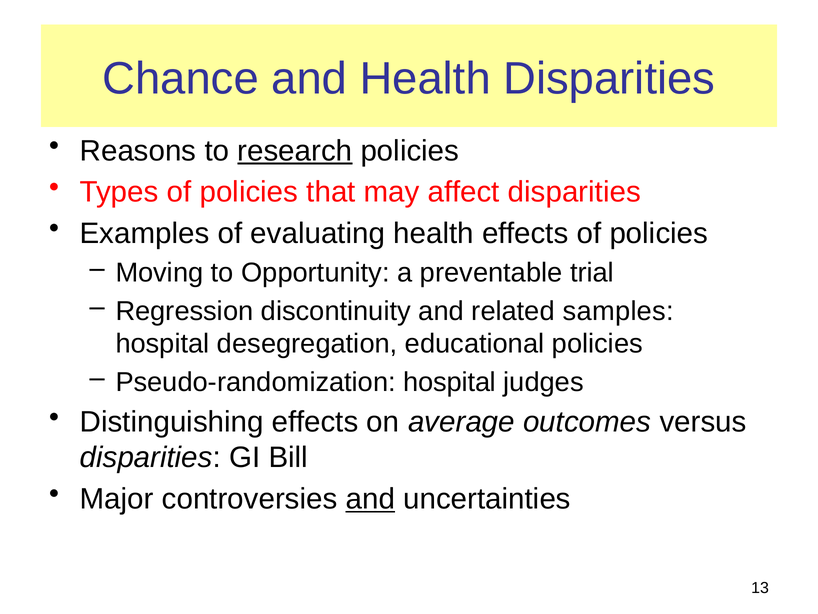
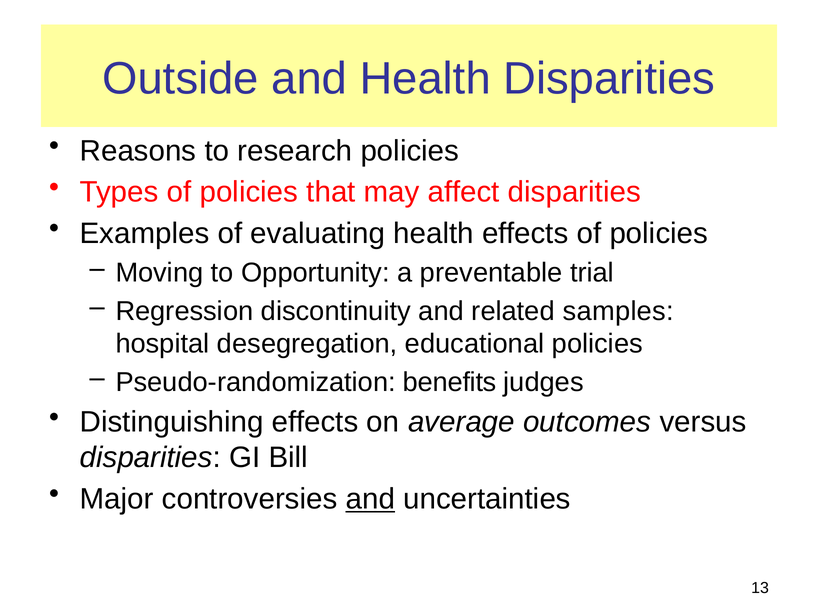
Chance: Chance -> Outside
research underline: present -> none
Pseudo-randomization hospital: hospital -> benefits
